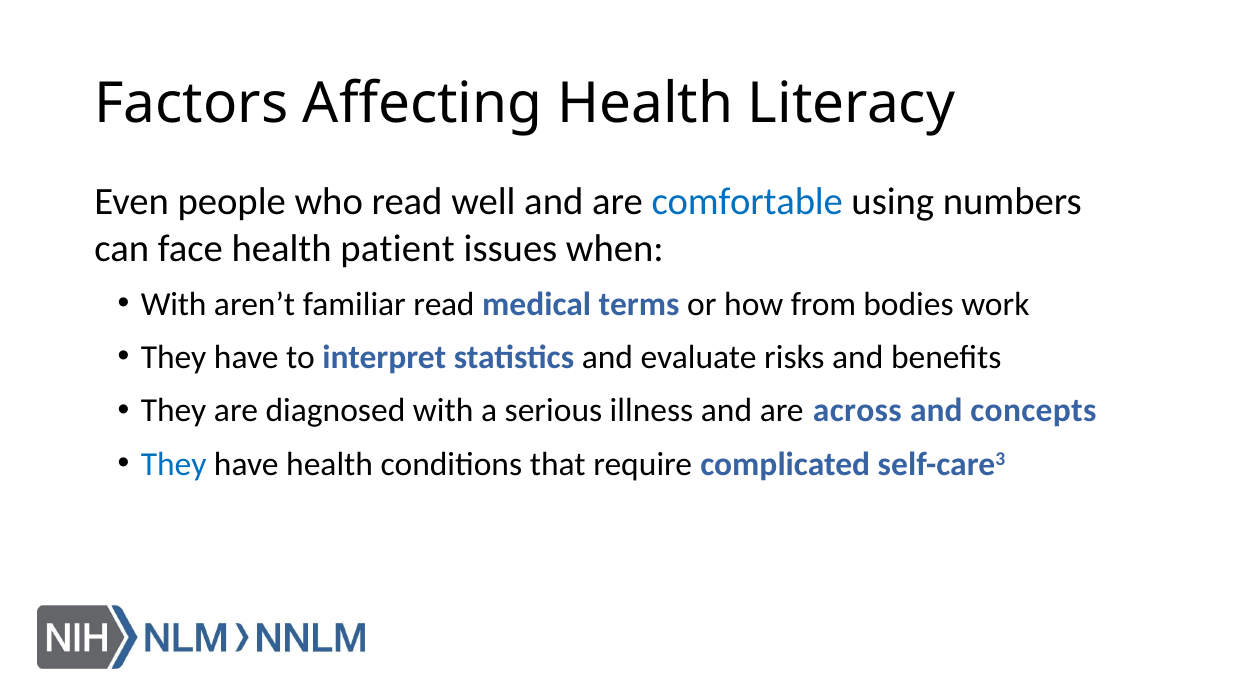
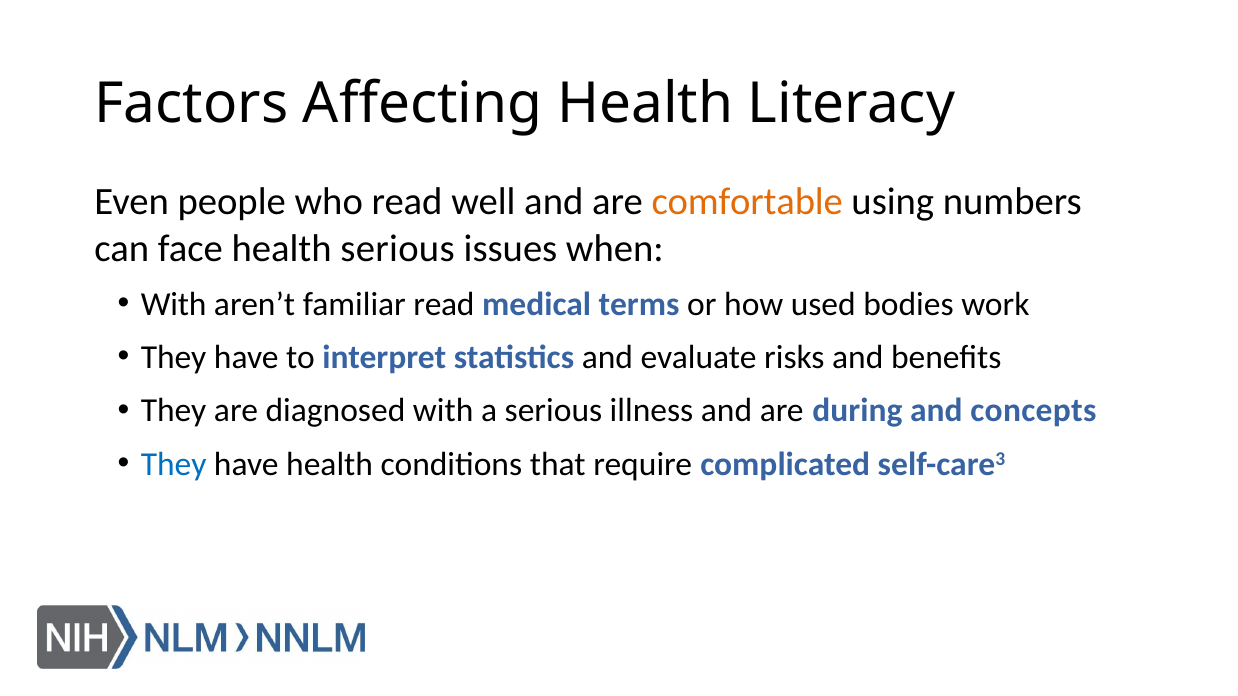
comfortable colour: blue -> orange
health patient: patient -> serious
from: from -> used
across: across -> during
